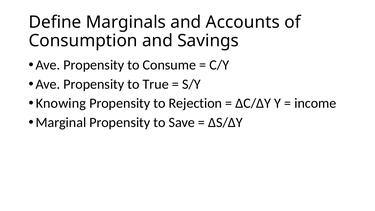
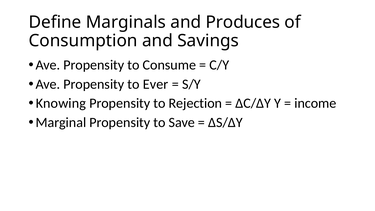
Accounts: Accounts -> Produces
True: True -> Ever
